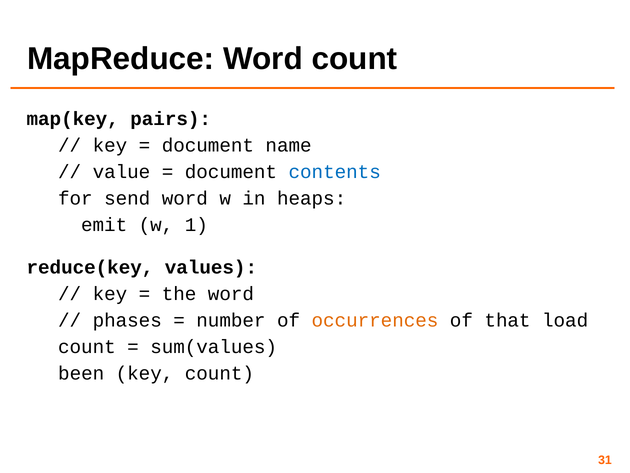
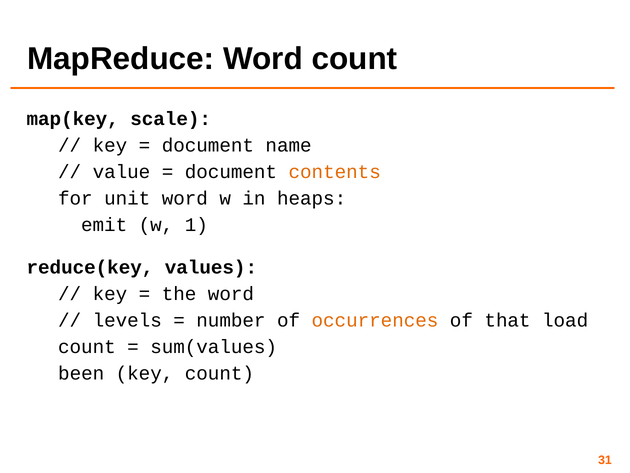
pairs: pairs -> scale
contents colour: blue -> orange
send: send -> unit
phases: phases -> levels
